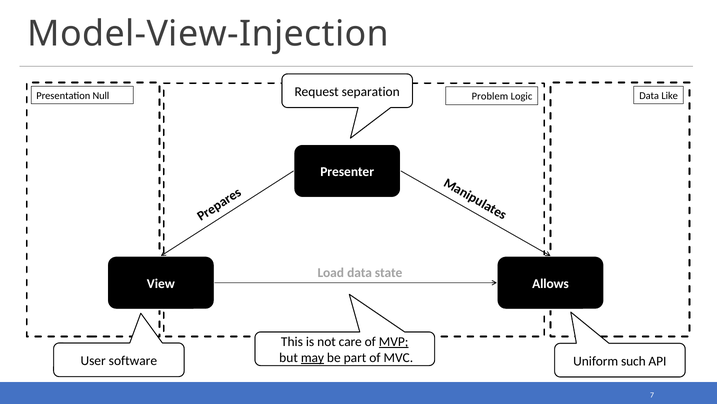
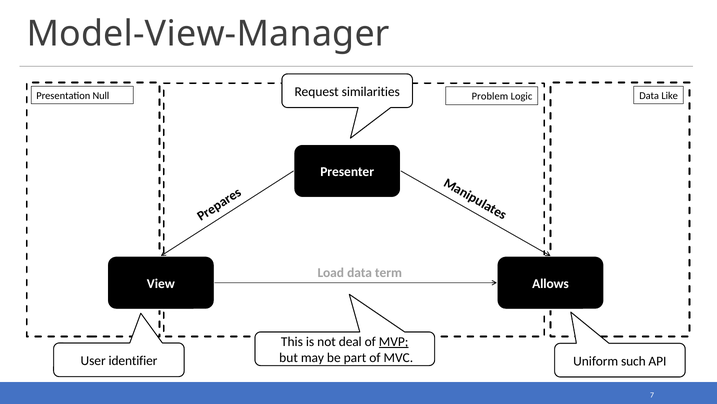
Model-View-Injection: Model-View-Injection -> Model-View-Manager
separation: separation -> similarities
state: state -> term
care: care -> deal
may underline: present -> none
software: software -> identifier
